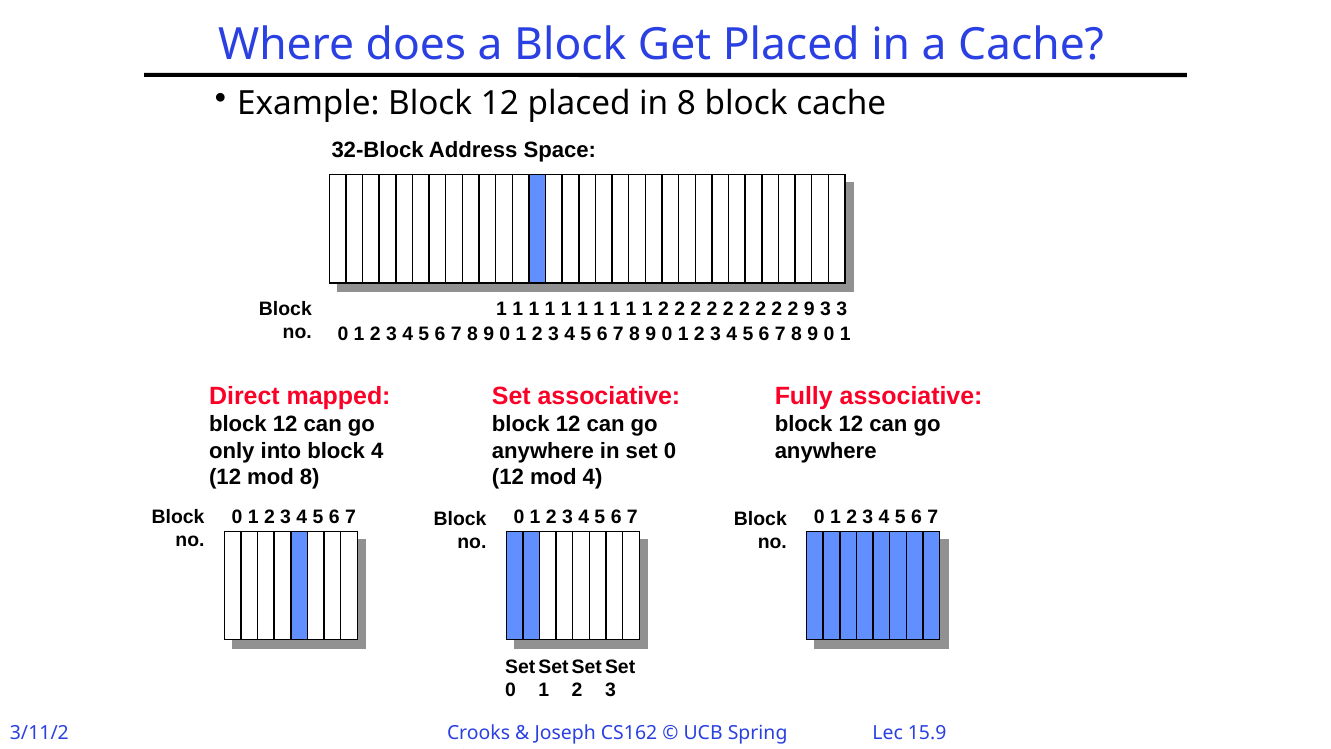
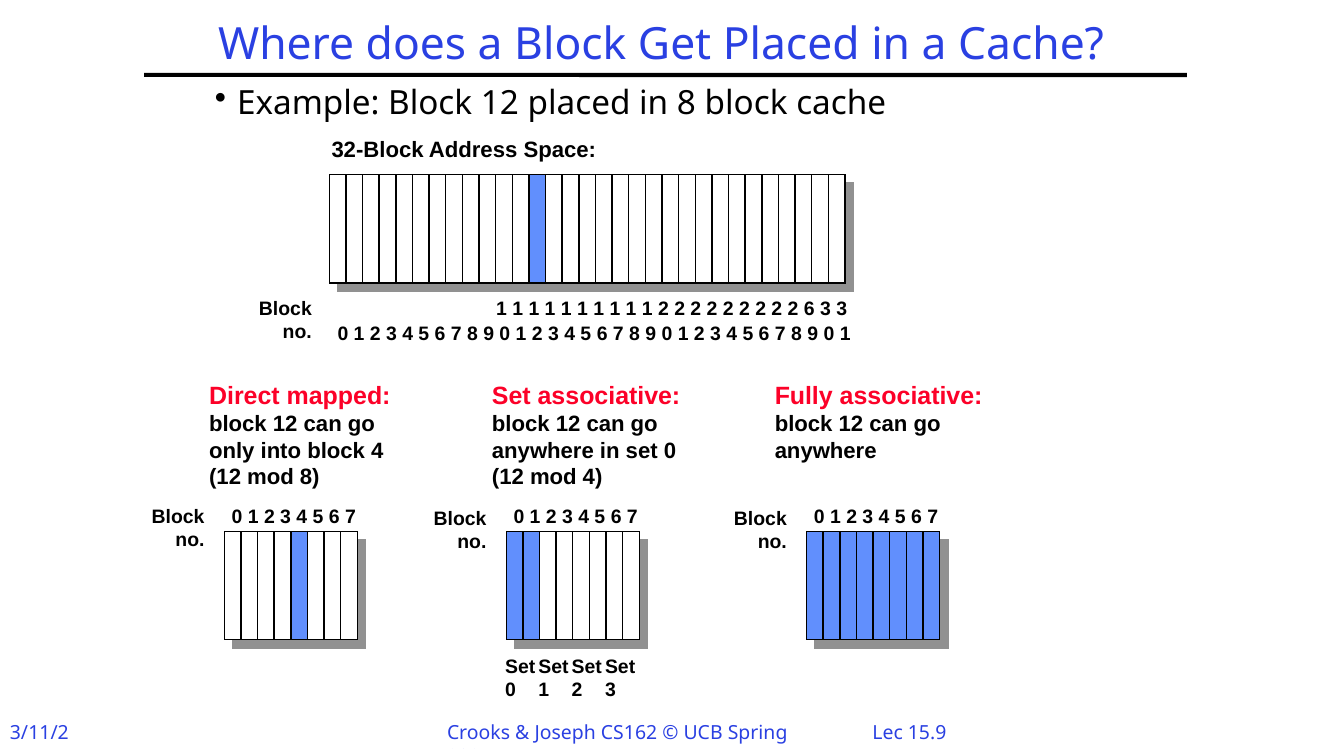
2 9: 9 -> 6
